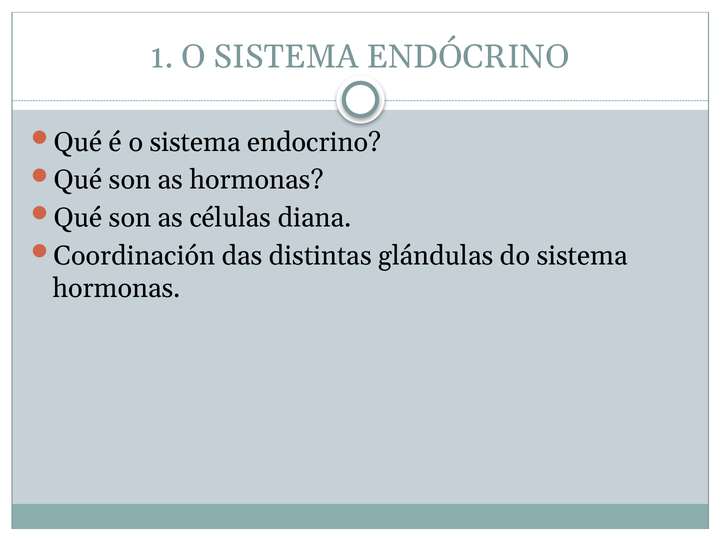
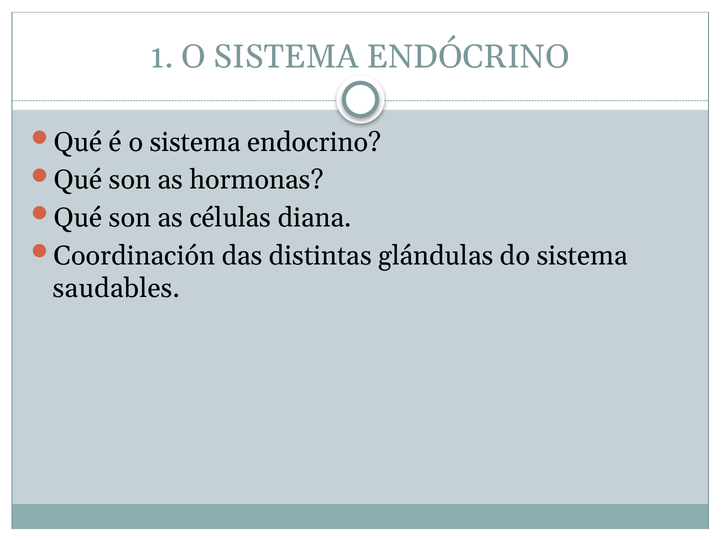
hormonas at (117, 288): hormonas -> saudables
